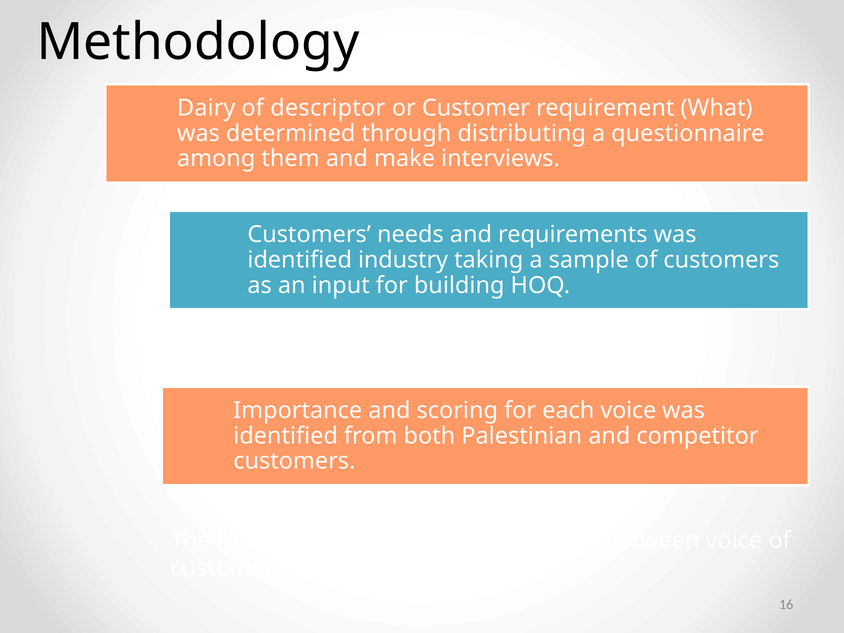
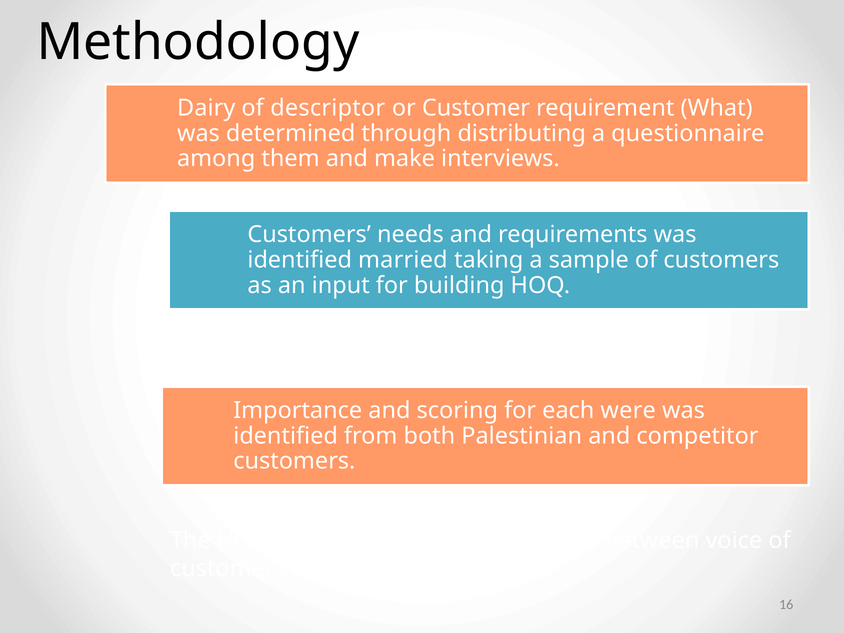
industry: industry -> married
each voice: voice -> were
